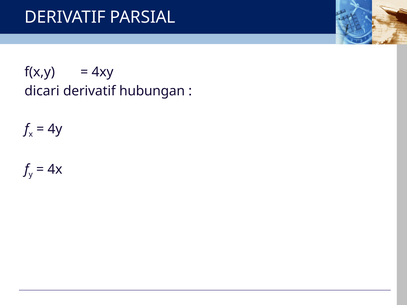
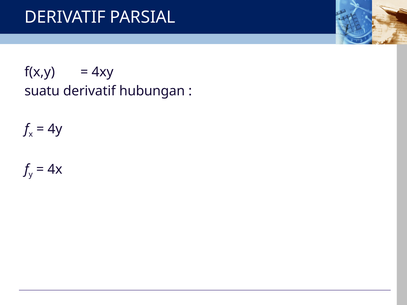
dicari: dicari -> suatu
